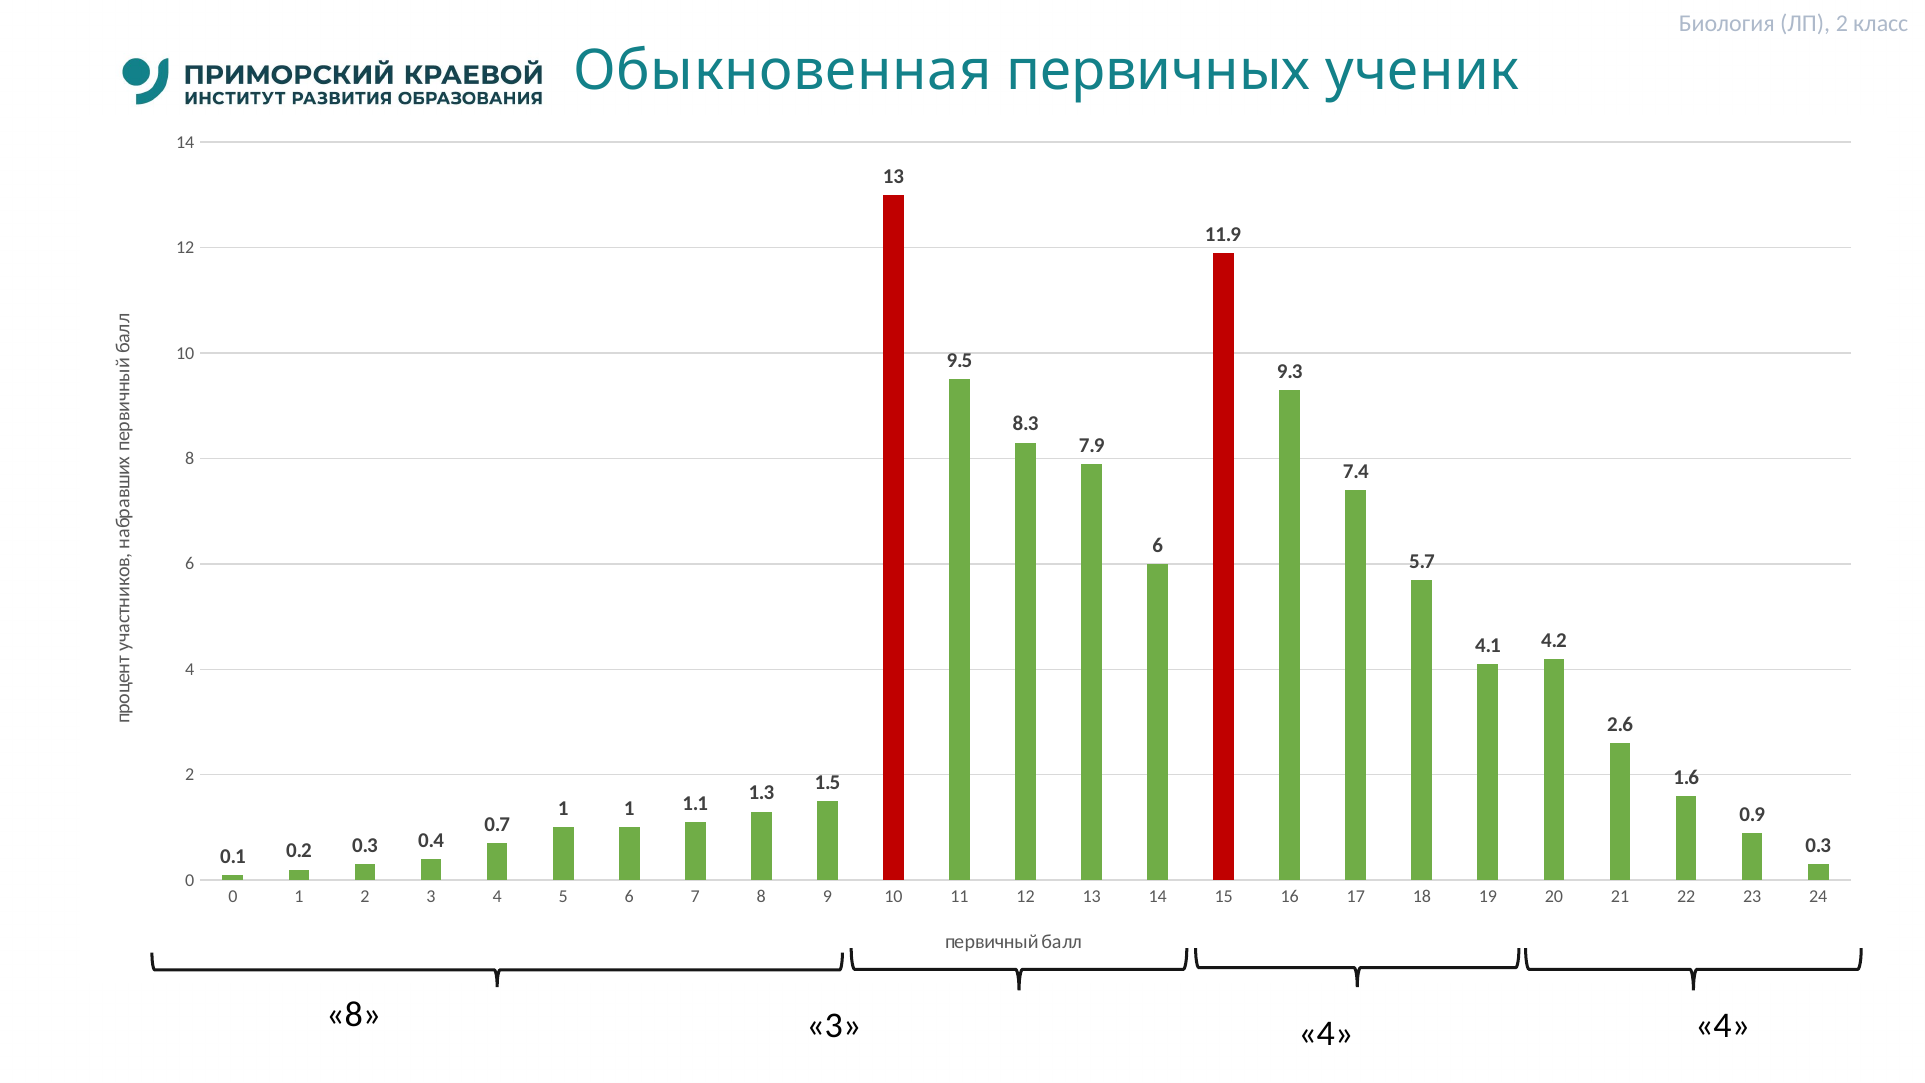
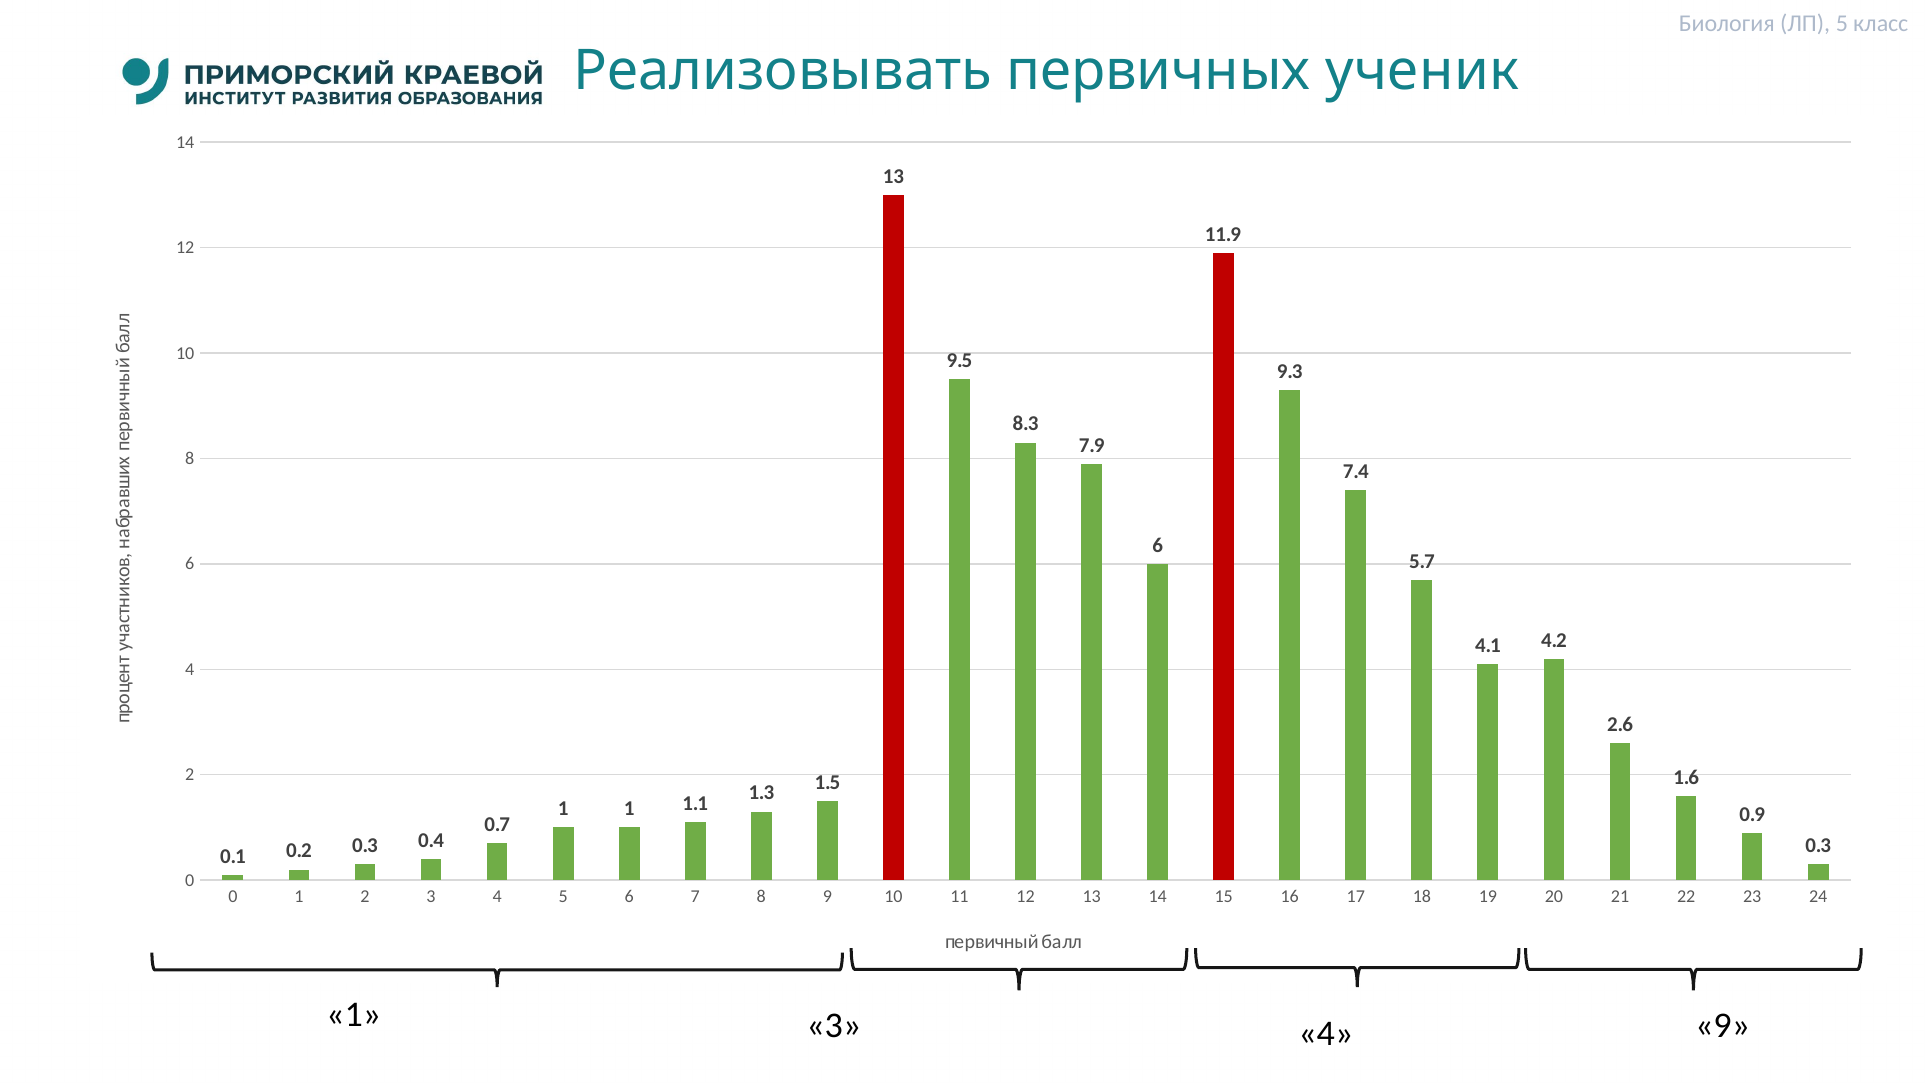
ЛП 2: 2 -> 5
Обыкновенная: Обыкновенная -> Реализовывать
8 at (354, 1014): 8 -> 1
4 4: 4 -> 9
